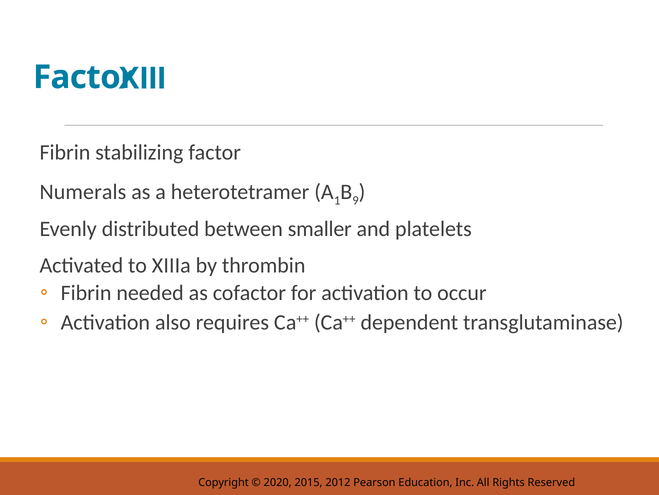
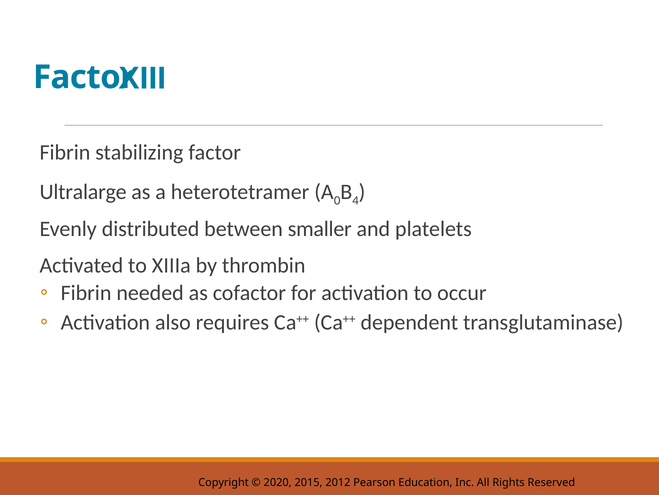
Numerals: Numerals -> Ultralarge
1: 1 -> 0
9: 9 -> 4
